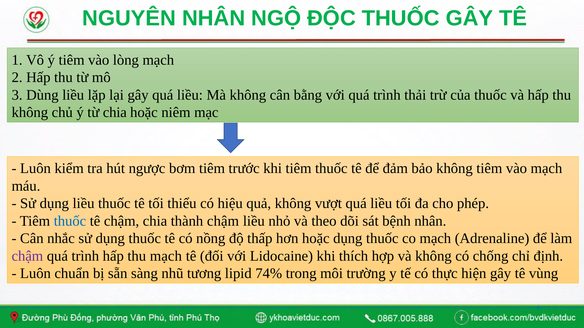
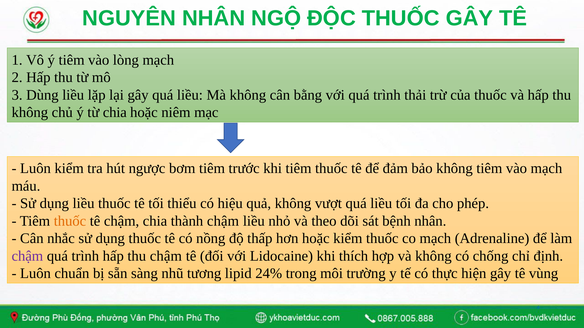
thuốc at (70, 221) colour: blue -> orange
hoặc dụng: dụng -> kiểm
thu mạch: mạch -> chậm
74%: 74% -> 24%
